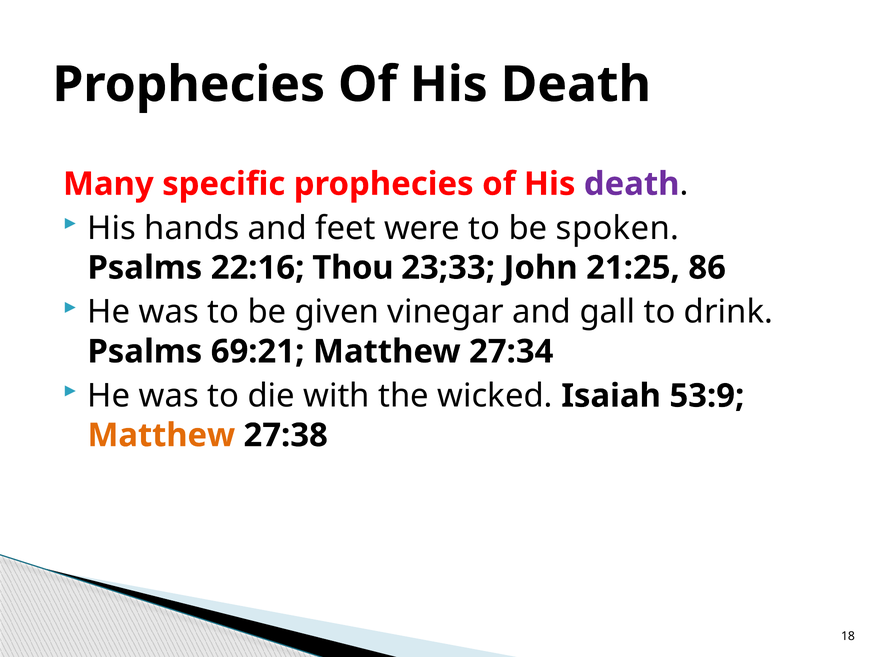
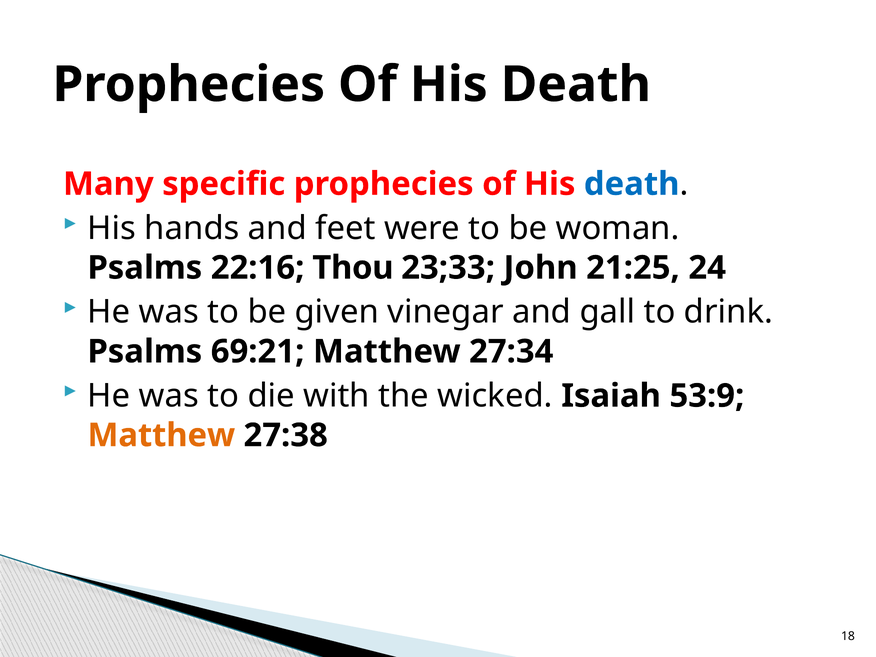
death at (632, 184) colour: purple -> blue
spoken: spoken -> woman
86: 86 -> 24
